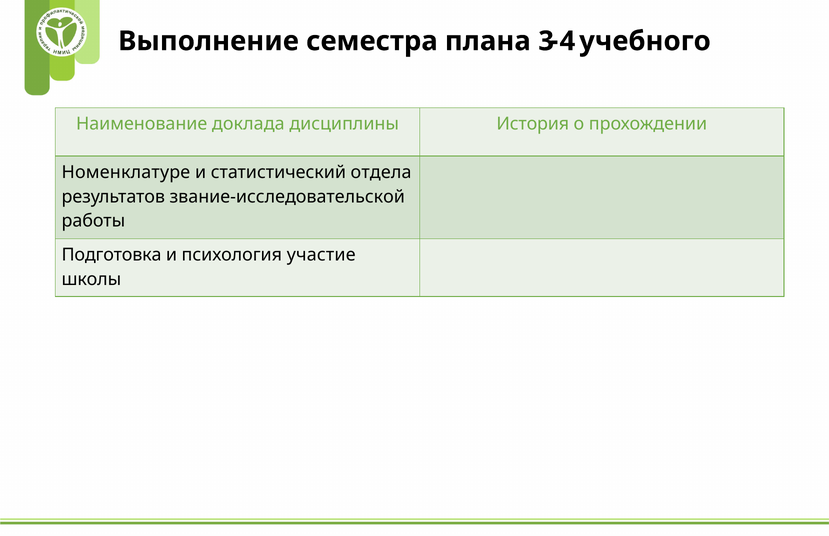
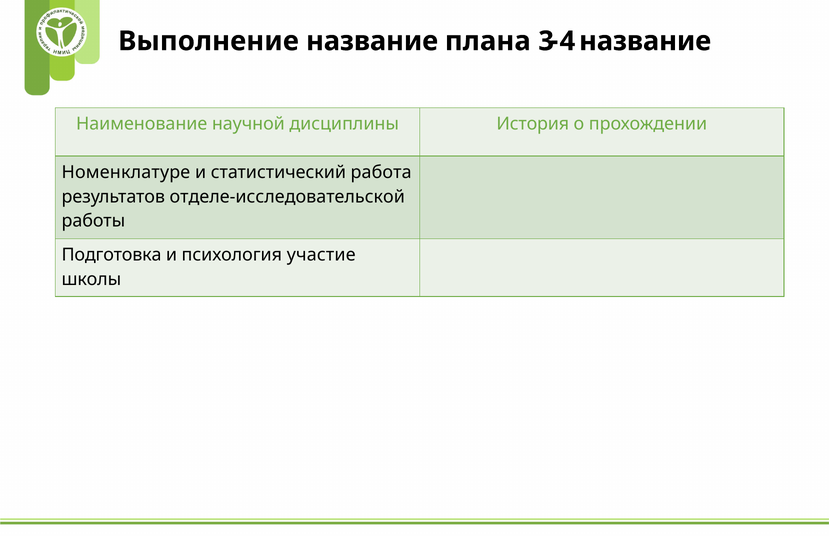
учебного at (645, 41): учебного -> название
Выполнение семестра: семестра -> название
доклада: доклада -> научной
отдела: отдела -> работа
звание-исследовательской: звание-исследовательской -> отделе-исследовательской
